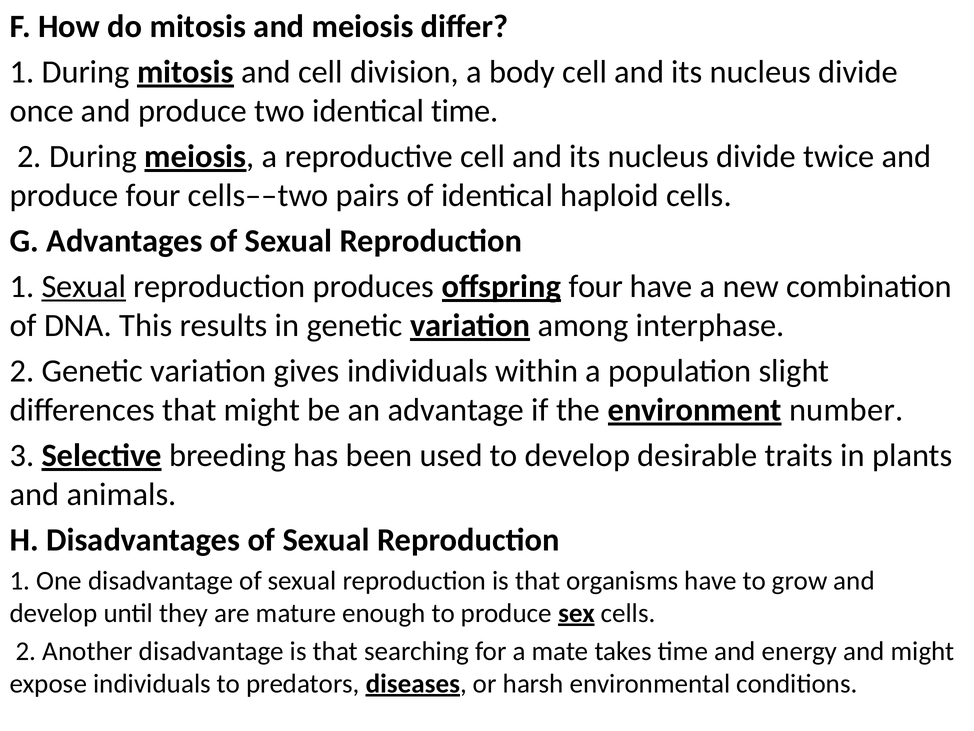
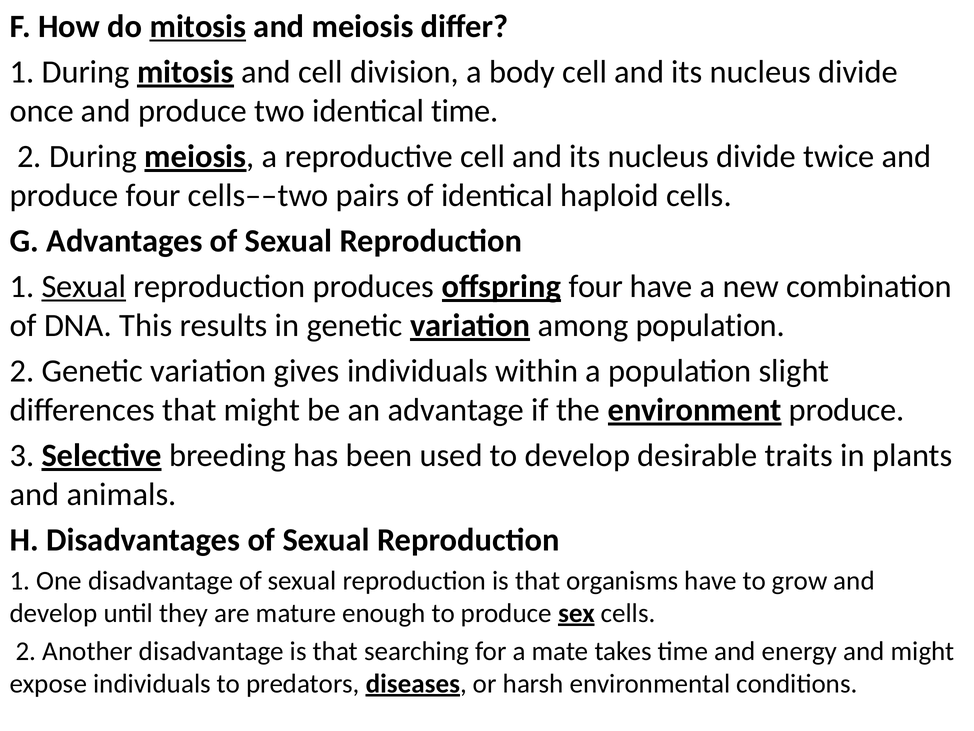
mitosis at (198, 27) underline: none -> present
among interphase: interphase -> population
environment number: number -> produce
